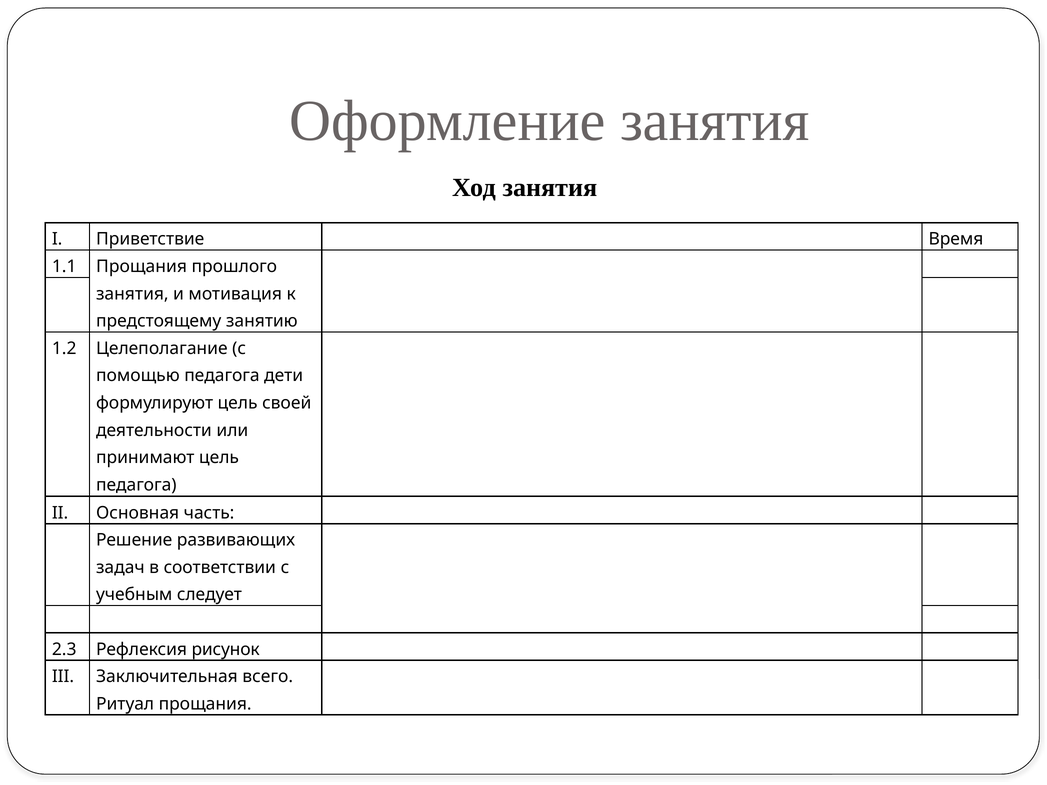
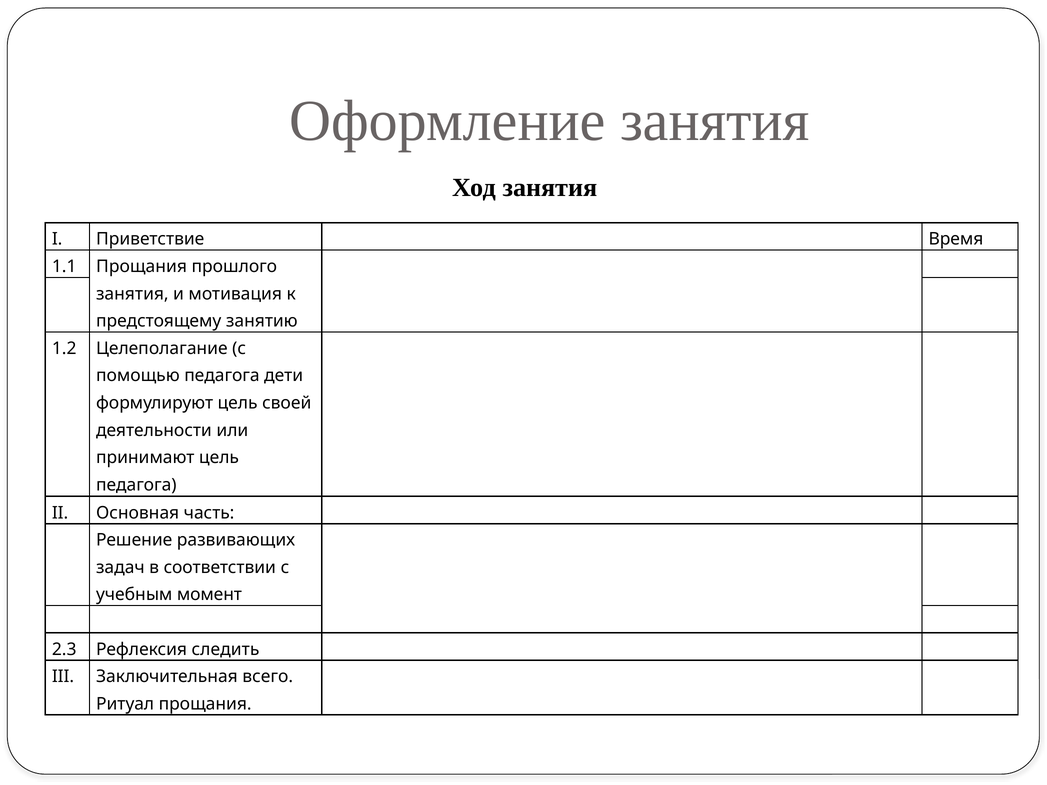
следует: следует -> момент
рисунок: рисунок -> следить
